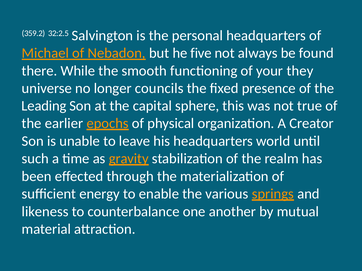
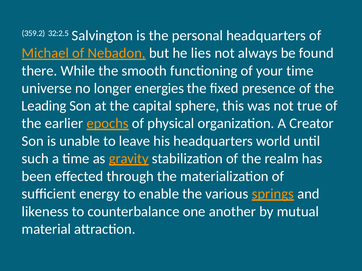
five: five -> lies
your they: they -> time
councils: councils -> energies
